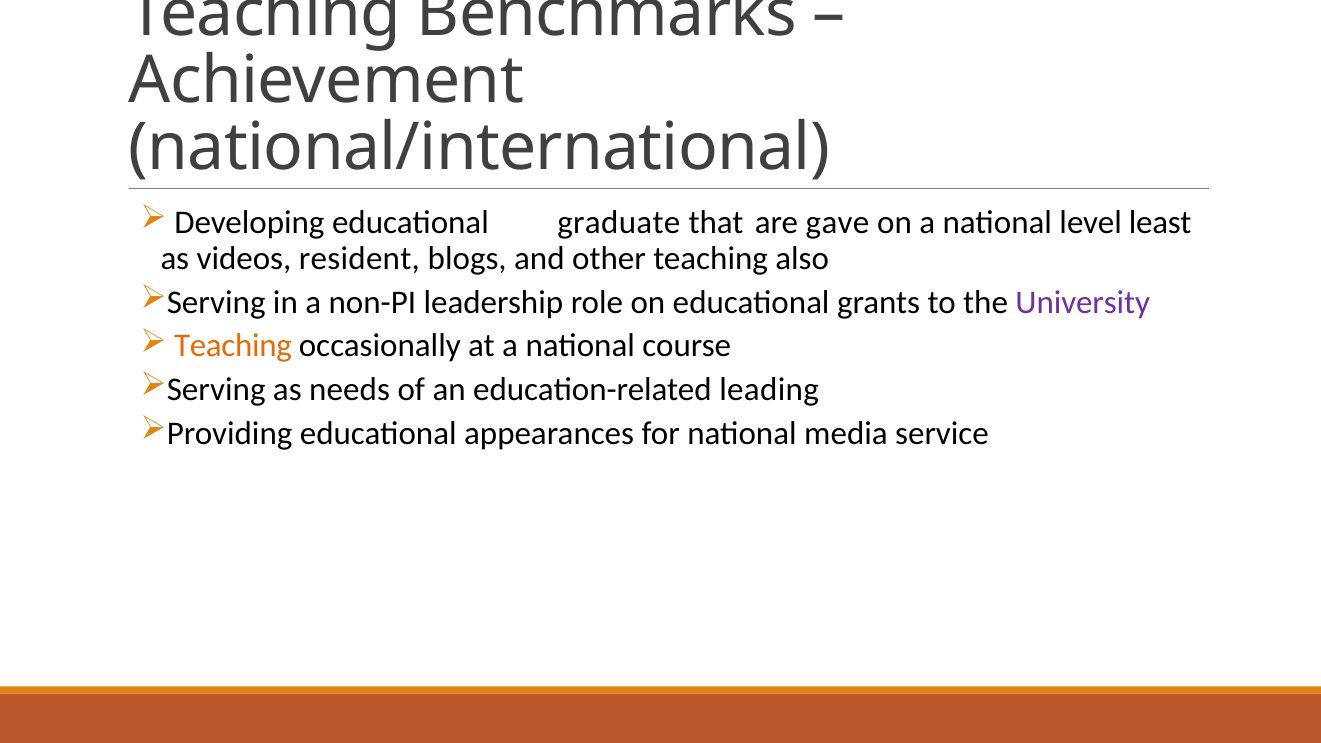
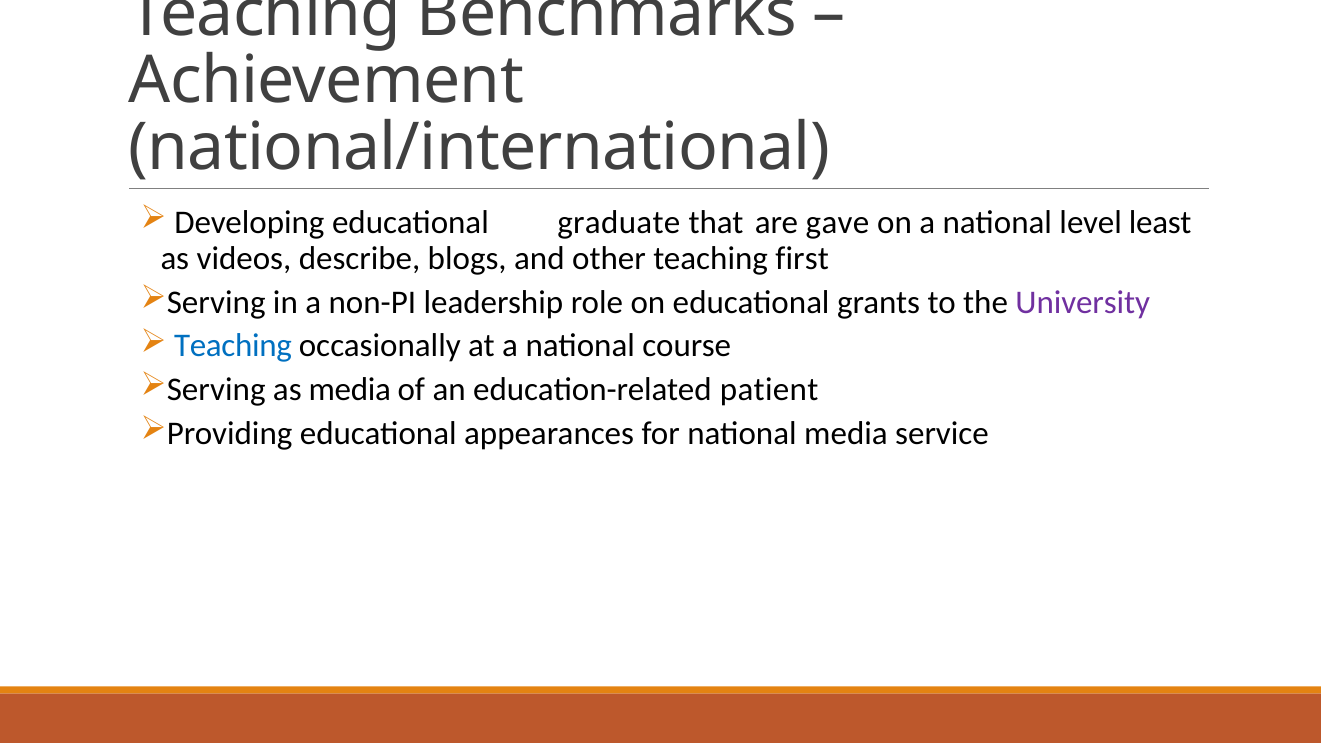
resident: resident -> describe
also: also -> first
Teaching at (233, 346) colour: orange -> blue
as needs: needs -> media
leading: leading -> patient
